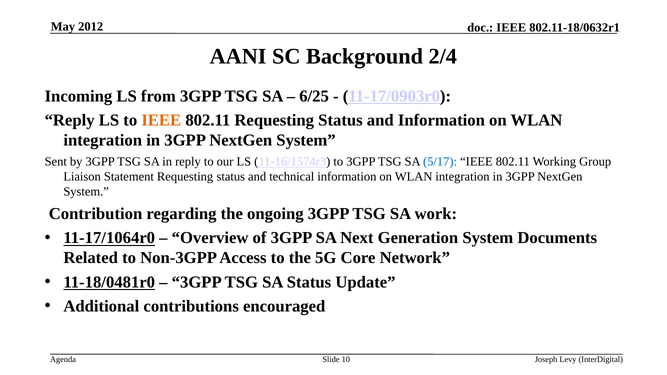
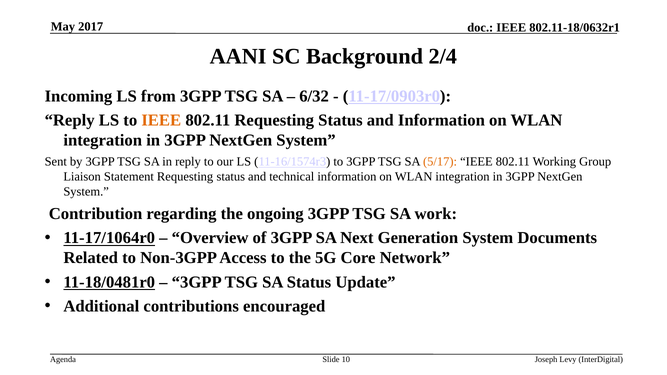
2012: 2012 -> 2017
6/25: 6/25 -> 6/32
5/17 colour: blue -> orange
